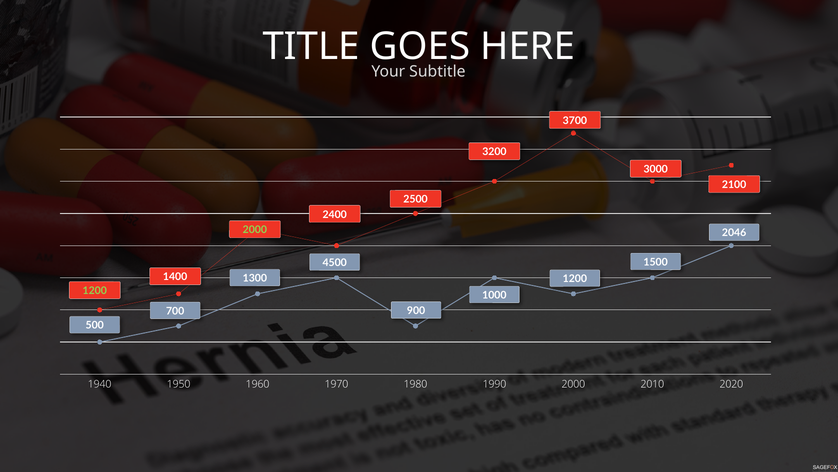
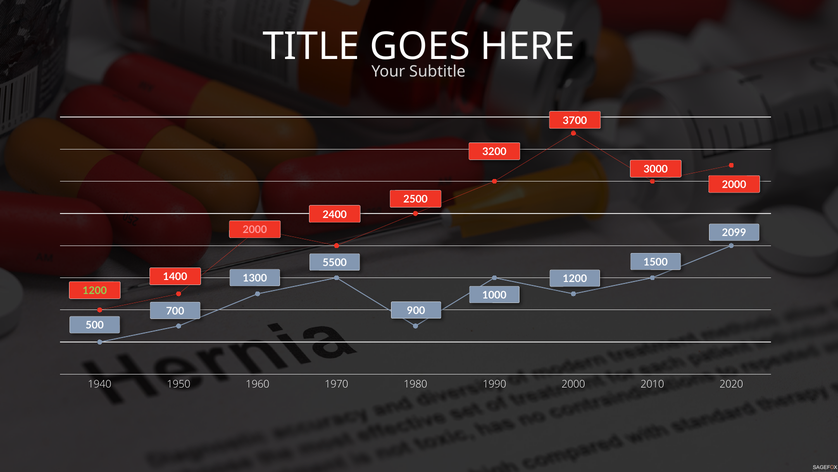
2100 at (734, 185): 2100 -> 2000
2000 at (255, 230) colour: light green -> pink
2046: 2046 -> 2099
4500: 4500 -> 5500
